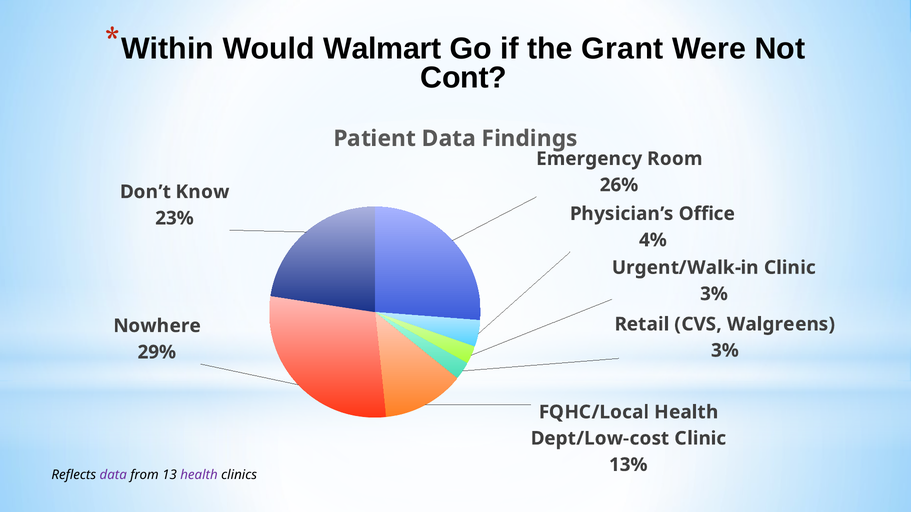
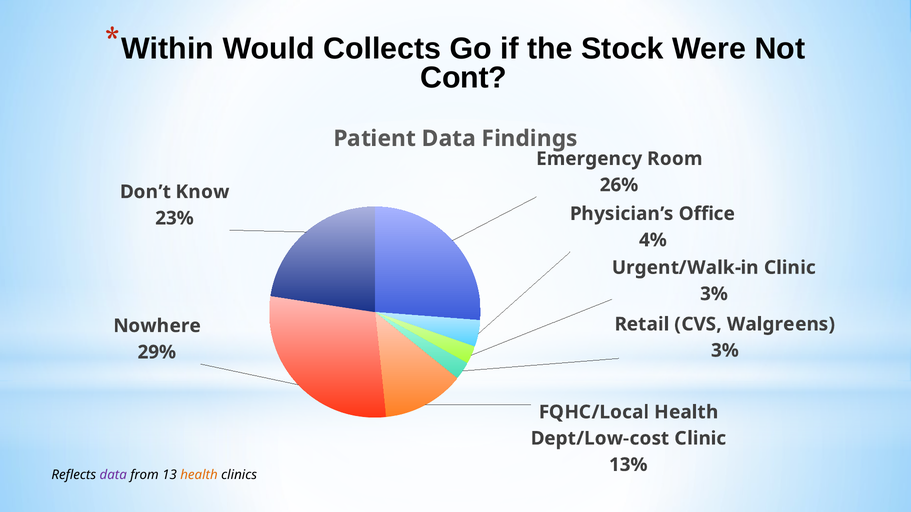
Walmart: Walmart -> Collects
Grant: Grant -> Stock
health at (199, 475) colour: purple -> orange
